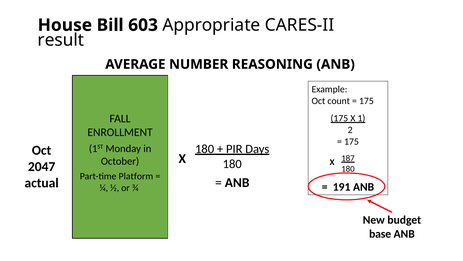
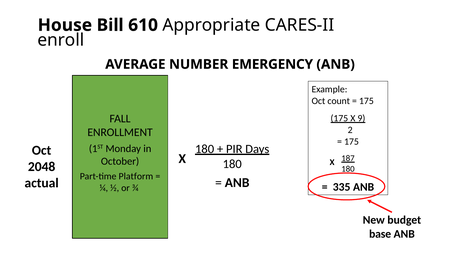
603: 603 -> 610
result: result -> enroll
REASONING: REASONING -> EMERGENCY
1: 1 -> 9
2047: 2047 -> 2048
191: 191 -> 335
